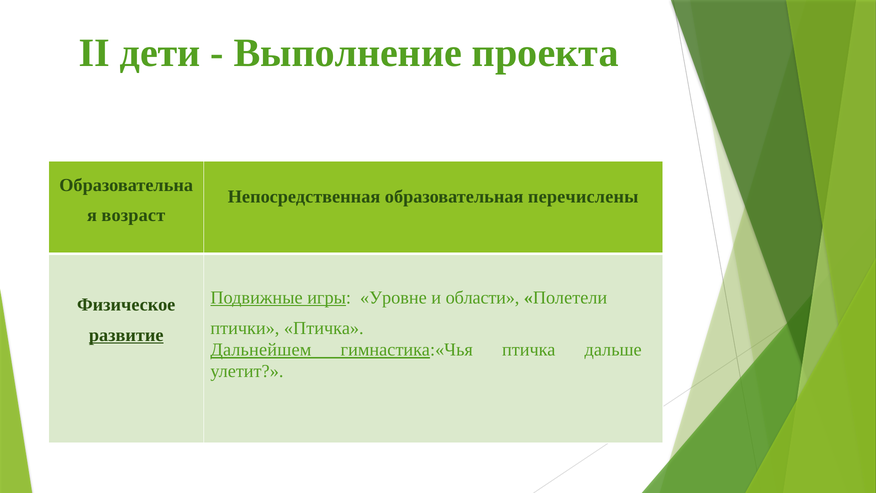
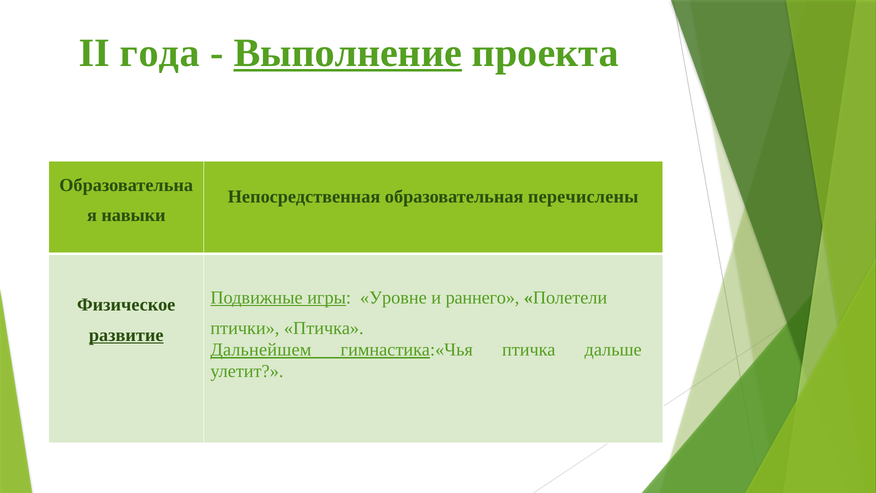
дети: дети -> года
Выполнение underline: none -> present
возраст: возраст -> навыки
области: области -> раннего
